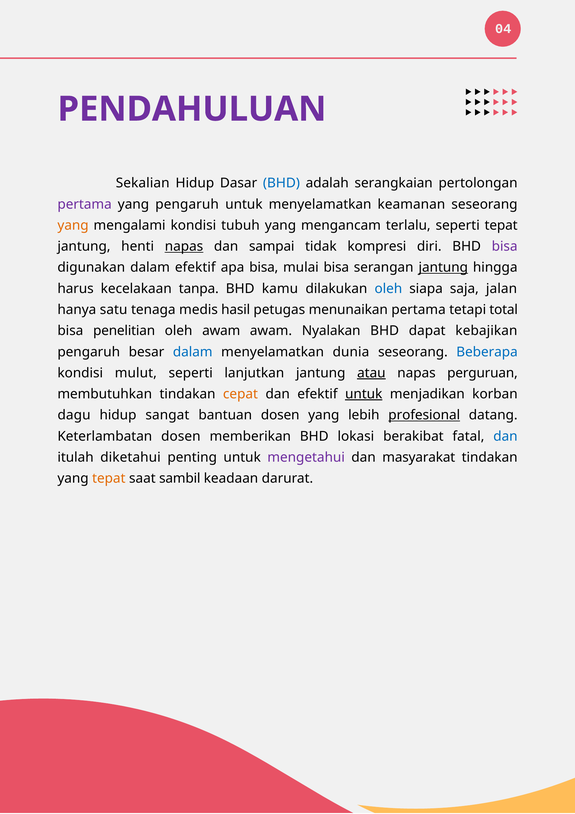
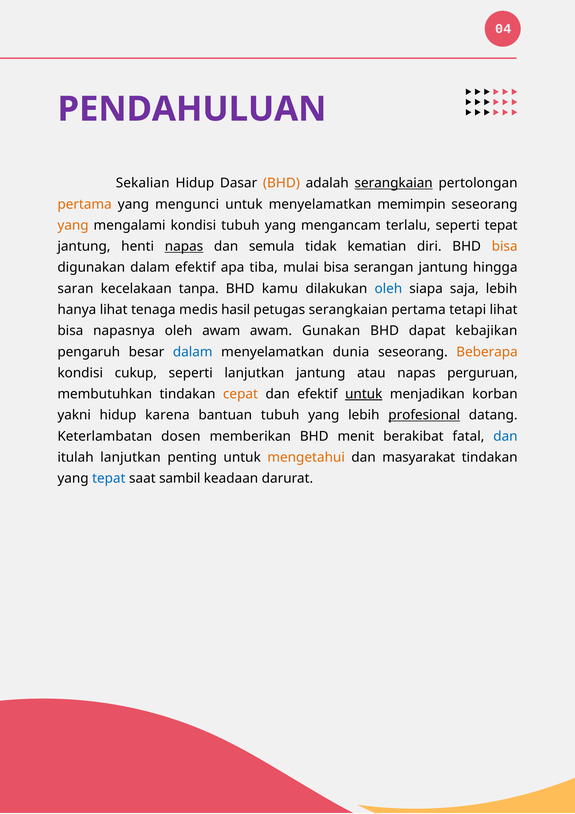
BHD at (281, 183) colour: blue -> orange
serangkaian at (394, 183) underline: none -> present
pertama at (85, 204) colour: purple -> orange
yang pengaruh: pengaruh -> mengunci
keamanan: keamanan -> memimpin
sampai: sampai -> semula
kompresi: kompresi -> kematian
bisa at (505, 246) colour: purple -> orange
apa bisa: bisa -> tiba
jantung at (443, 268) underline: present -> none
harus: harus -> saran
saja jalan: jalan -> lebih
hanya satu: satu -> lihat
petugas menunaikan: menunaikan -> serangkaian
tetapi total: total -> lihat
penelitian: penelitian -> napasnya
Nyalakan: Nyalakan -> Gunakan
Beberapa colour: blue -> orange
mulut: mulut -> cukup
atau underline: present -> none
dagu: dagu -> yakni
sangat: sangat -> karena
bantuan dosen: dosen -> tubuh
lokasi: lokasi -> menit
itulah diketahui: diketahui -> lanjutkan
mengetahui colour: purple -> orange
tepat at (109, 479) colour: orange -> blue
